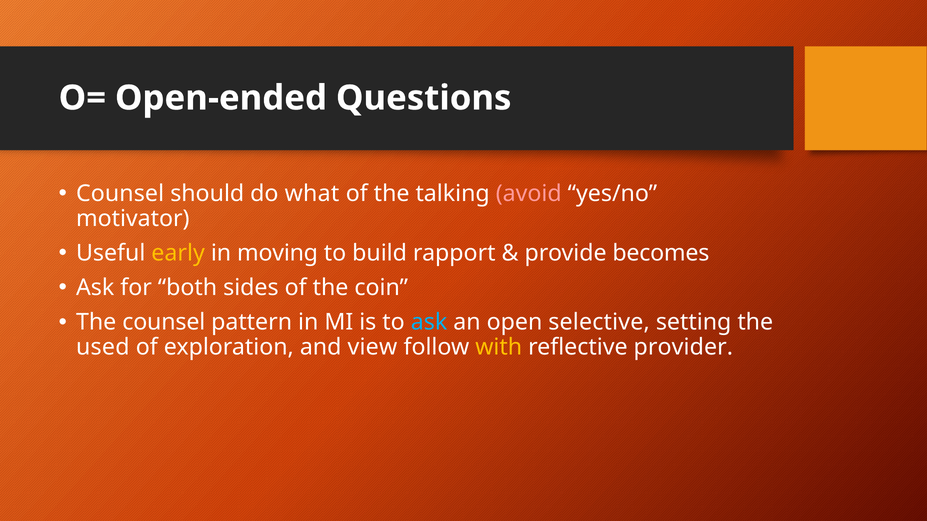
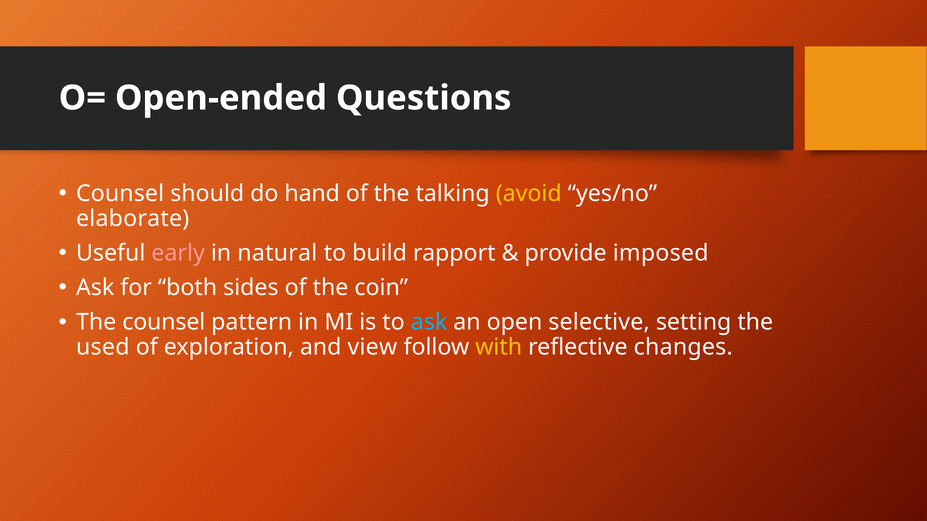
what: what -> hand
avoid colour: pink -> yellow
motivator: motivator -> elaborate
early colour: yellow -> pink
moving: moving -> natural
becomes: becomes -> imposed
provider: provider -> changes
